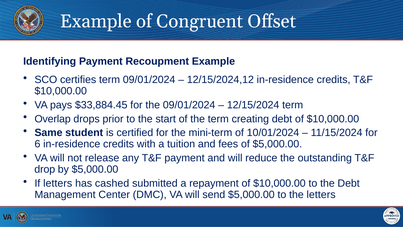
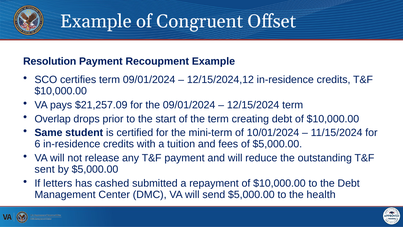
Identifying: Identifying -> Resolution
$33,884.45: $33,884.45 -> $21,257.09
drop: drop -> sent
the letters: letters -> health
